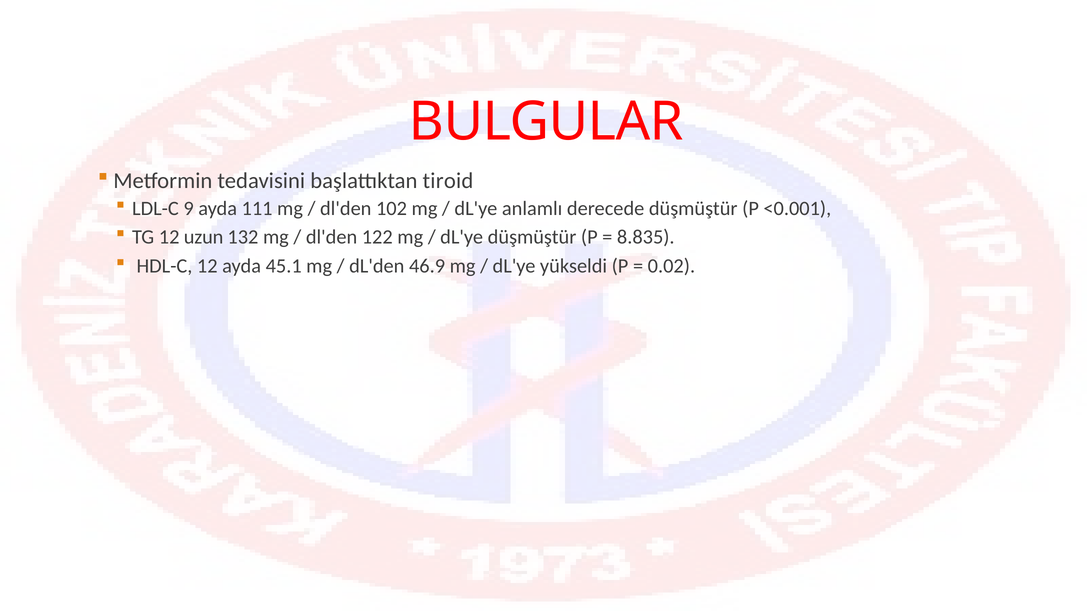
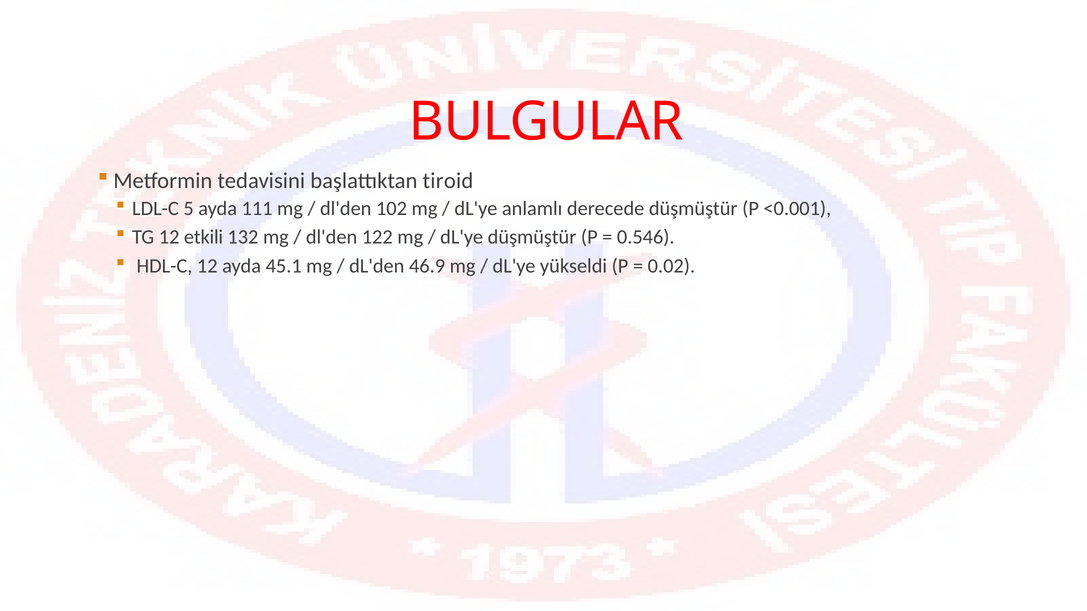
9: 9 -> 5
uzun: uzun -> etkili
8.835: 8.835 -> 0.546
